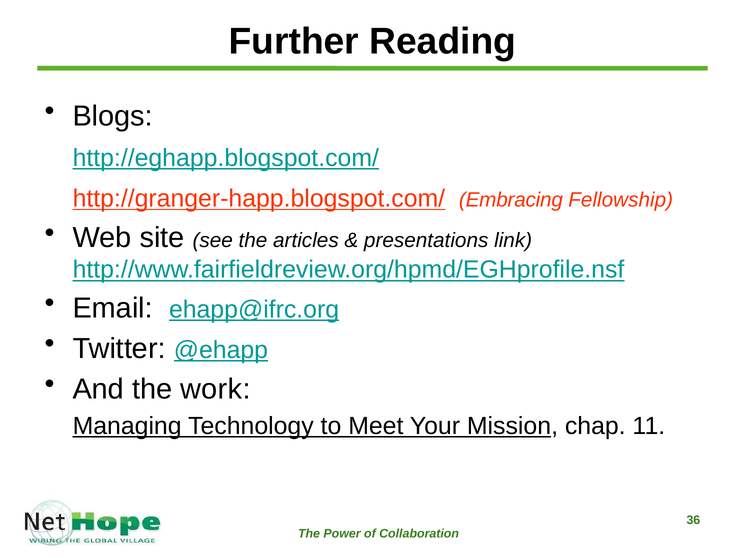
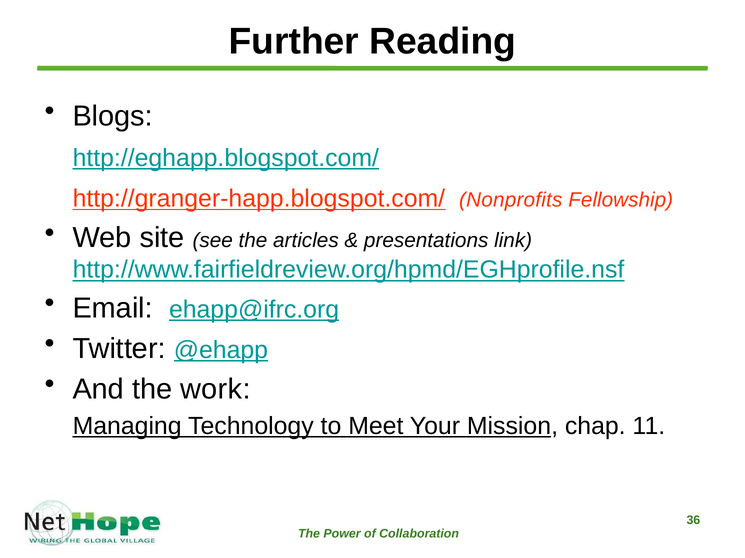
Embracing: Embracing -> Nonprofits
